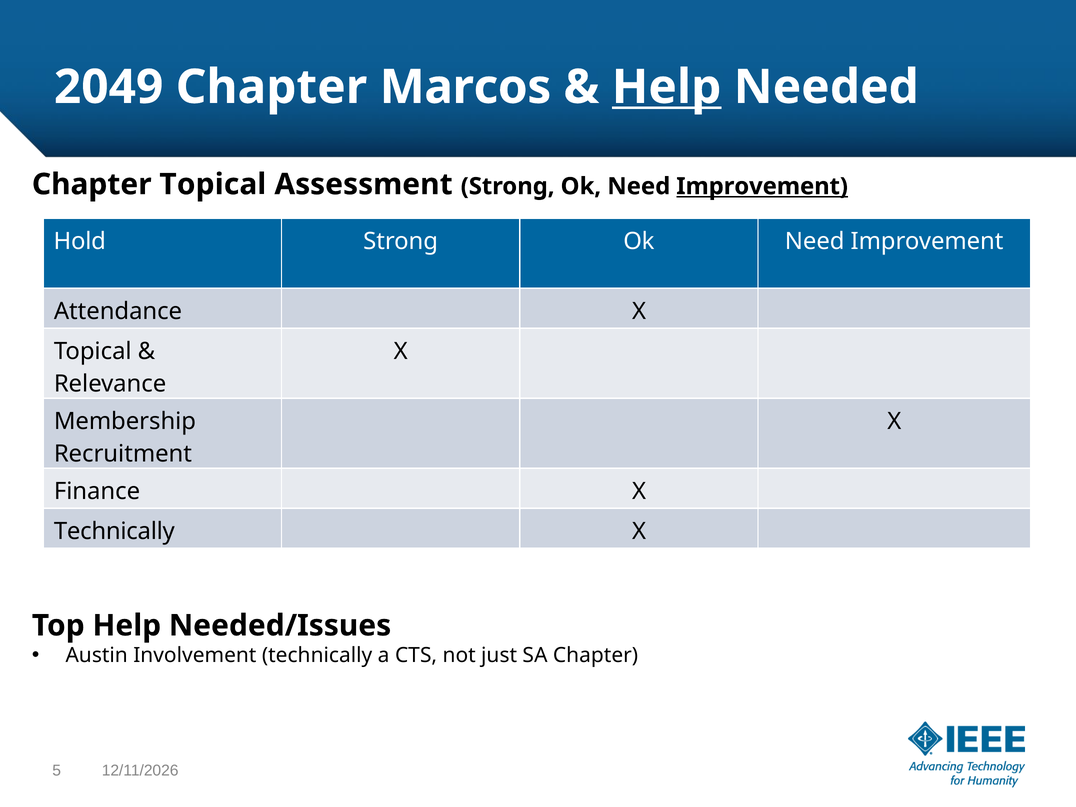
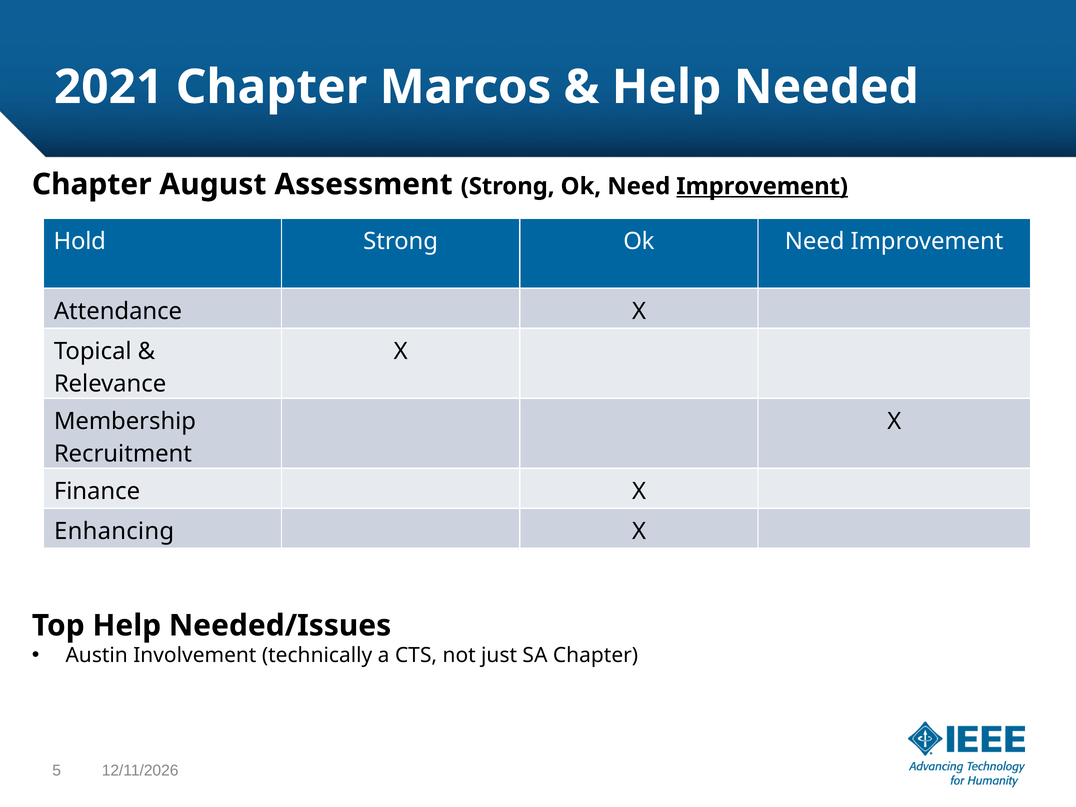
2049: 2049 -> 2021
Help at (667, 87) underline: present -> none
Chapter Topical: Topical -> August
Technically at (114, 531): Technically -> Enhancing
